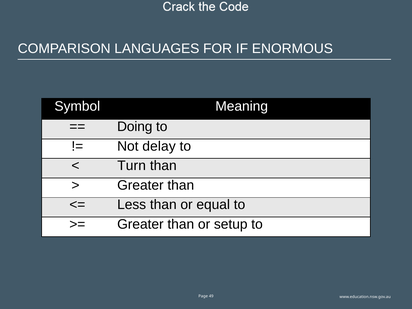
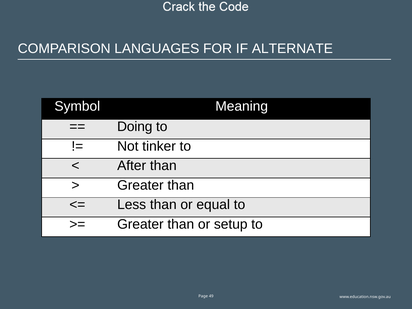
ENORMOUS: ENORMOUS -> ALTERNATE
delay: delay -> tinker
Turn: Turn -> After
